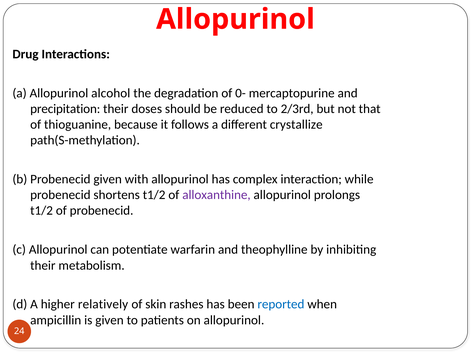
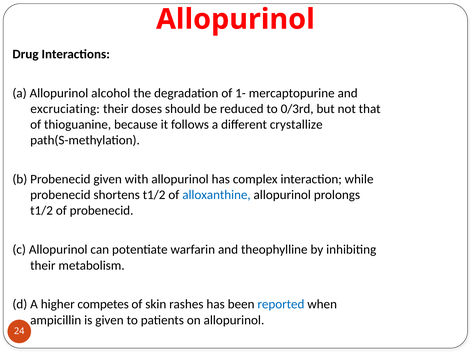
0-: 0- -> 1-
precipitation: precipitation -> excruciating
2/3rd: 2/3rd -> 0/3rd
alloxanthine colour: purple -> blue
relatively: relatively -> competes
